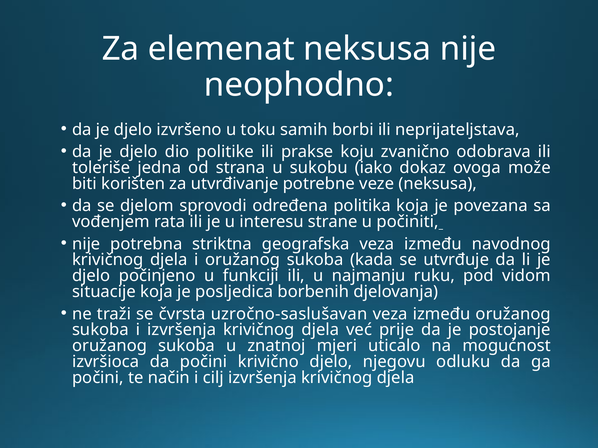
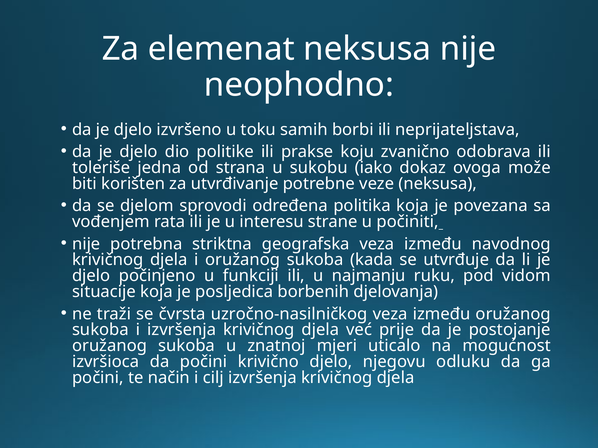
uzročno-saslušavan: uzročno-saslušavan -> uzročno-nasilničkog
